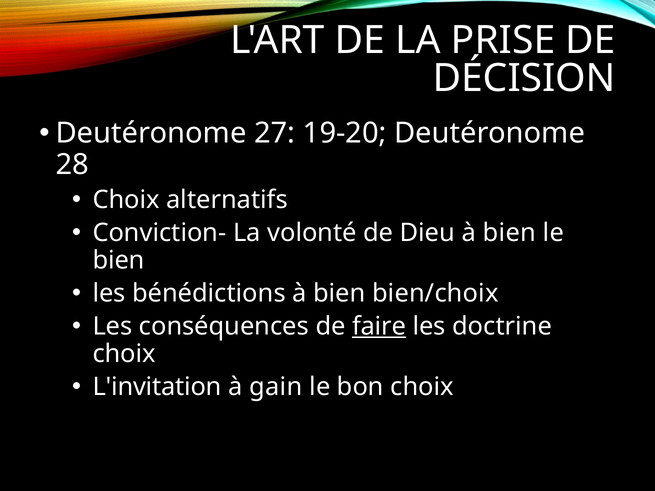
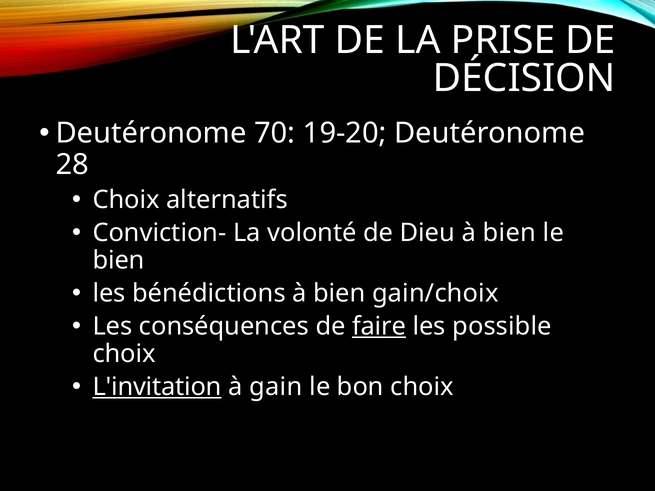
27: 27 -> 70
bien/choix: bien/choix -> gain/choix
doctrine: doctrine -> possible
L'invitation underline: none -> present
